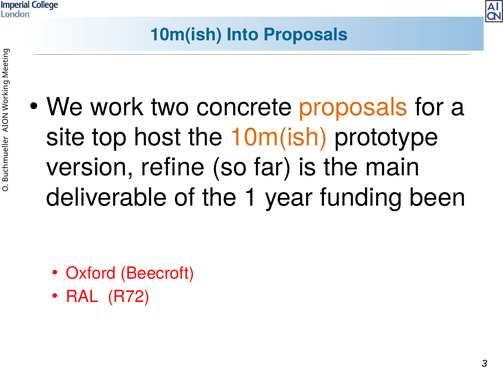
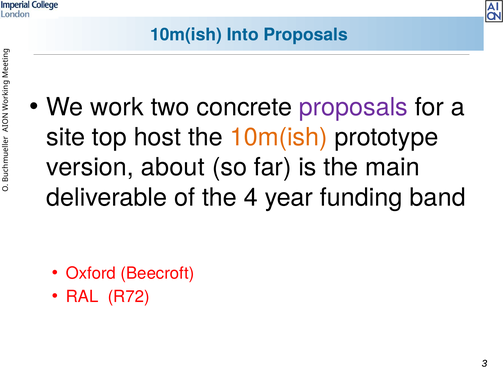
proposals at (353, 107) colour: orange -> purple
refine: refine -> about
1: 1 -> 4
been: been -> band
